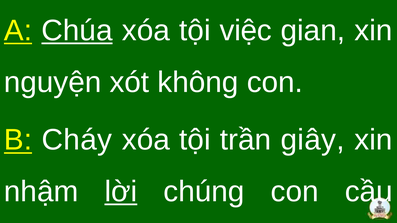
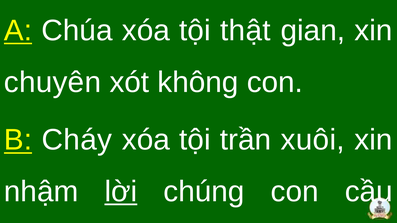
Chúa underline: present -> none
việc: việc -> thật
nguyện: nguyện -> chuyên
giây: giây -> xuôi
